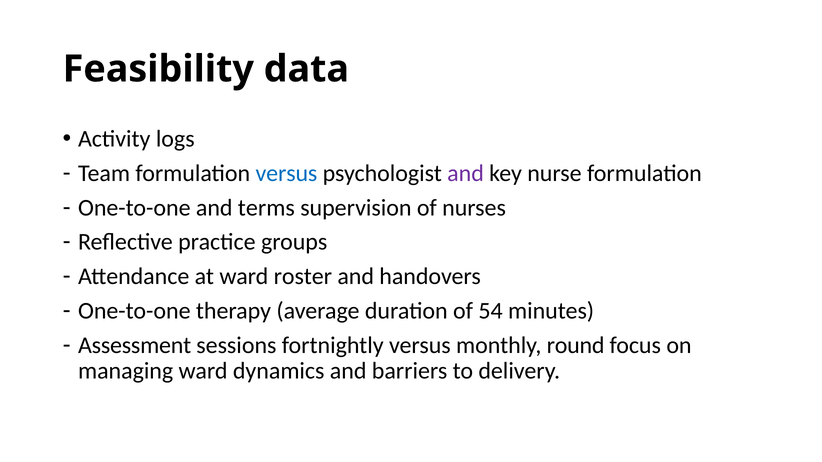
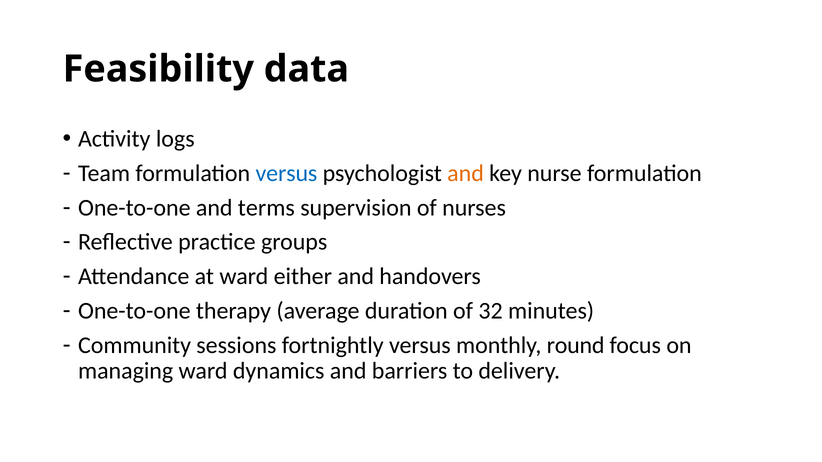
and at (466, 173) colour: purple -> orange
roster: roster -> either
54: 54 -> 32
Assessment: Assessment -> Community
